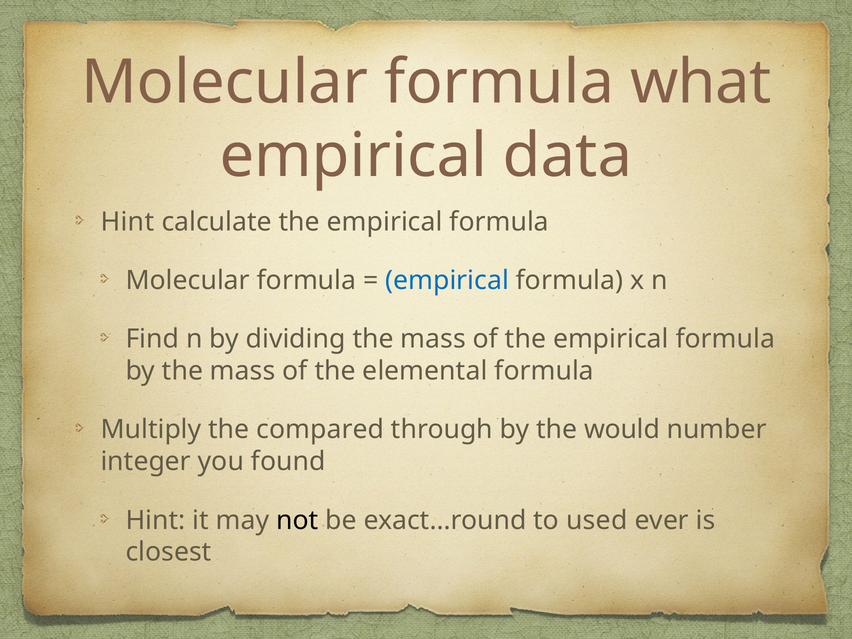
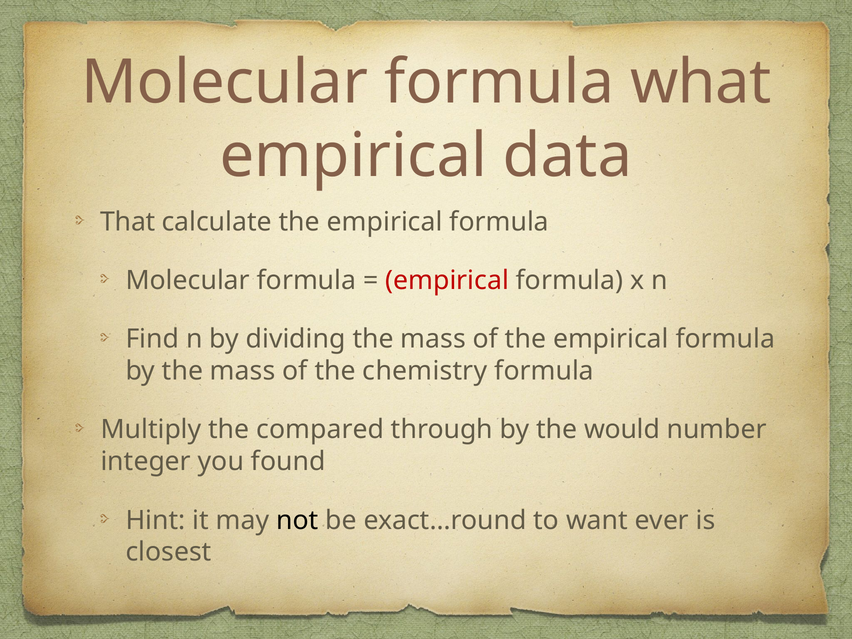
Hint at (128, 222): Hint -> That
empirical at (447, 281) colour: blue -> red
elemental: elemental -> chemistry
used: used -> want
